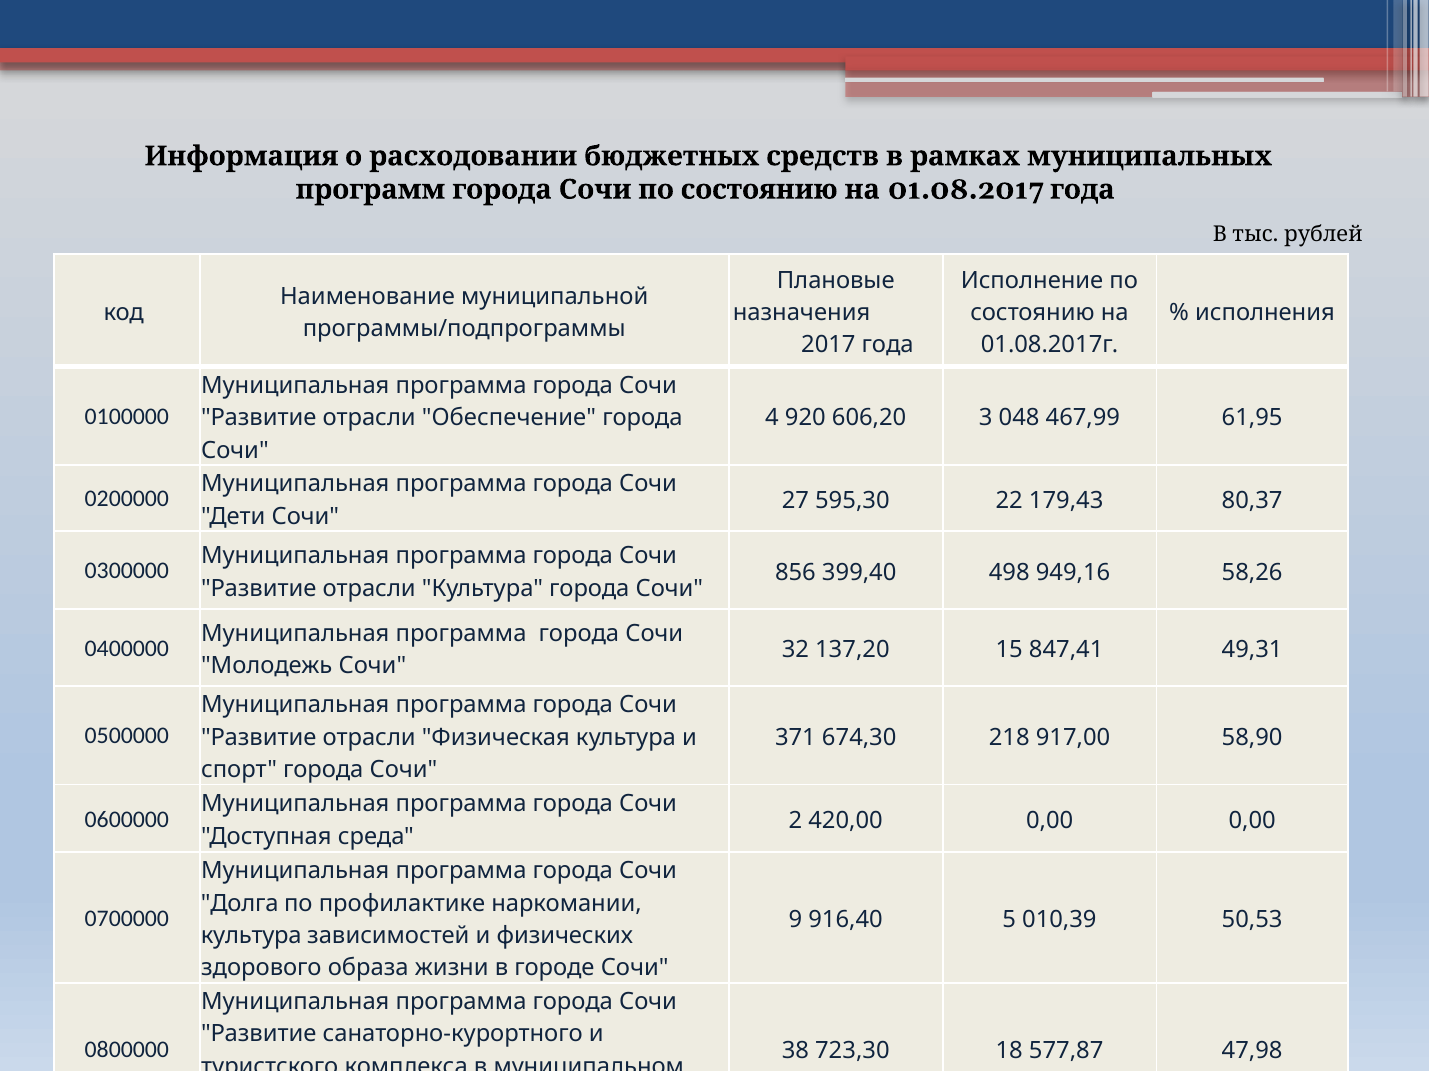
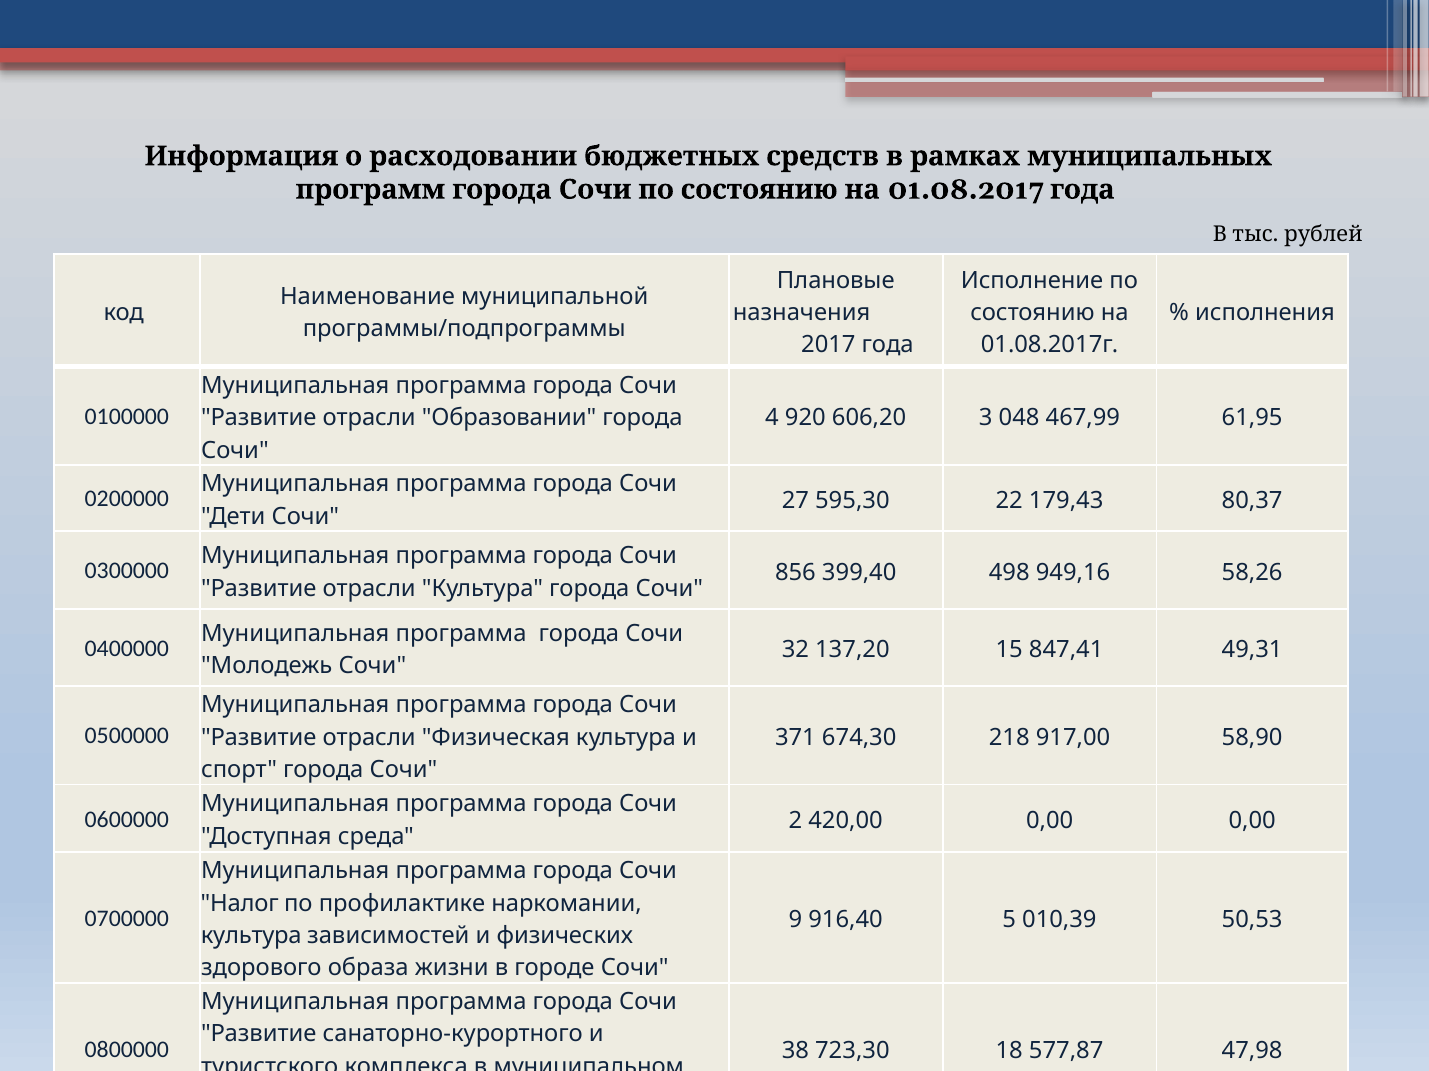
отрасли Обеспечение: Обеспечение -> Образовании
Долга: Долга -> Налог
